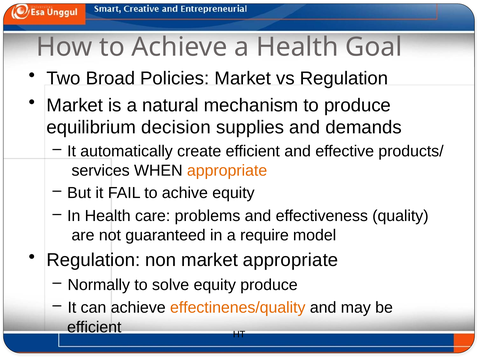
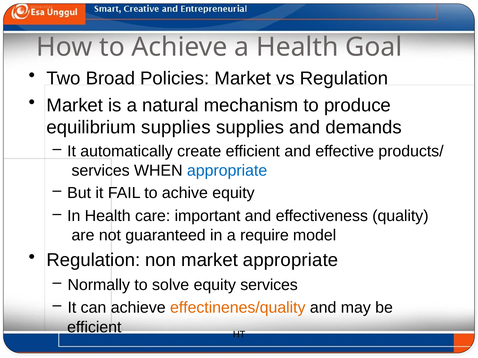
equilibrium decision: decision -> supplies
appropriate at (227, 171) colour: orange -> blue
problems: problems -> important
equity produce: produce -> services
